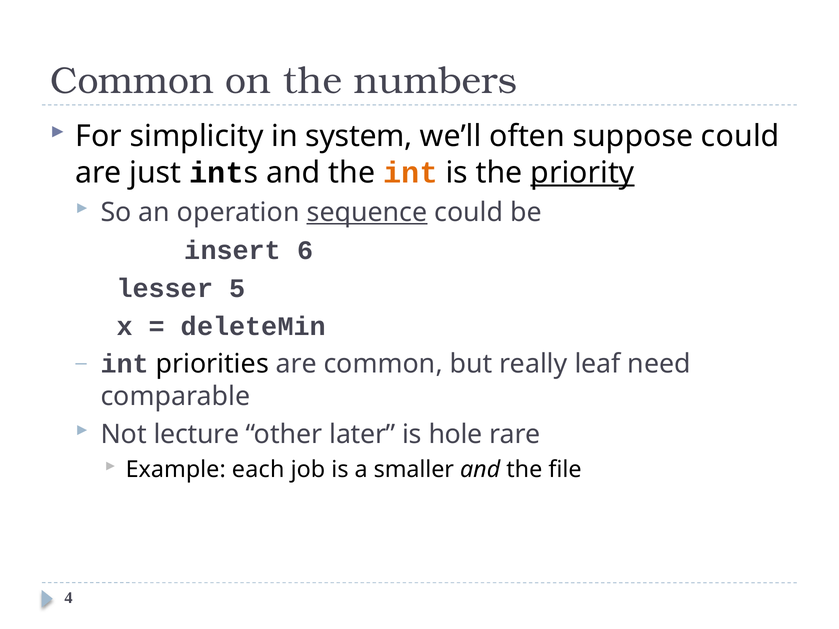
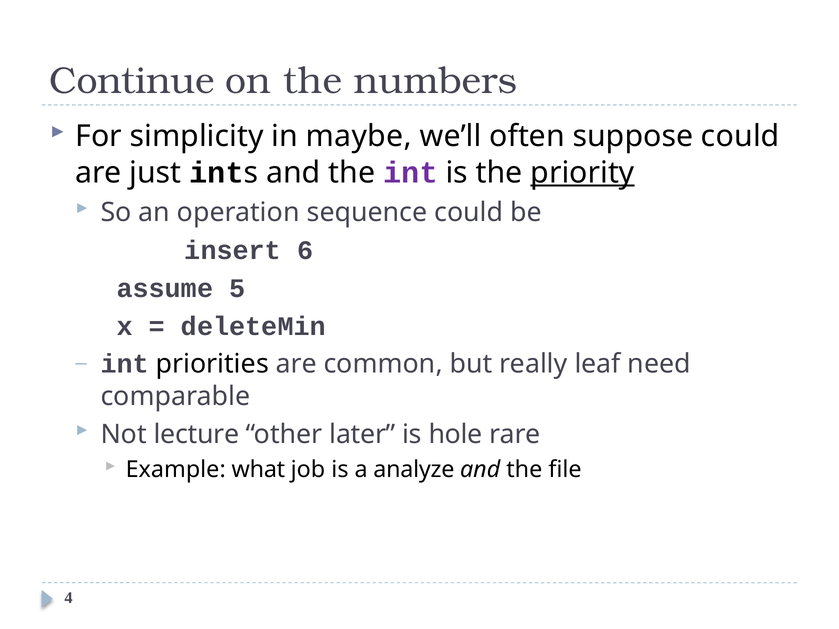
Common at (132, 81): Common -> Continue
system: system -> maybe
int at (410, 173) colour: orange -> purple
sequence underline: present -> none
lesser: lesser -> assume
each: each -> what
smaller: smaller -> analyze
